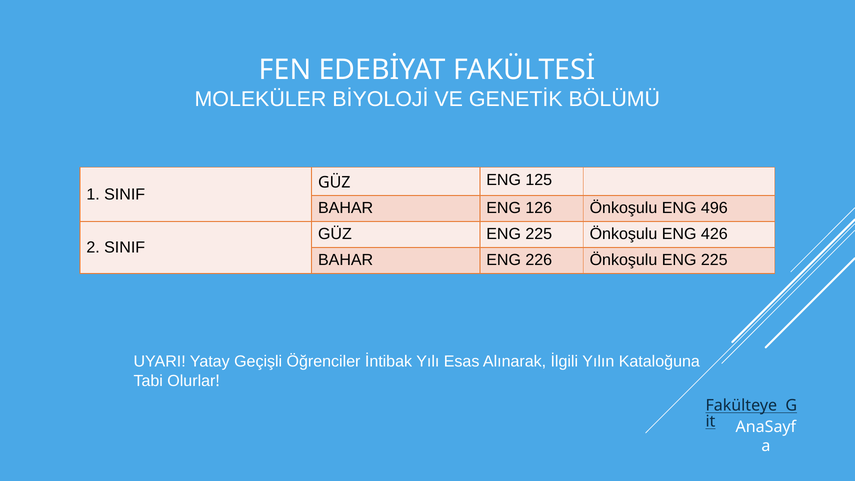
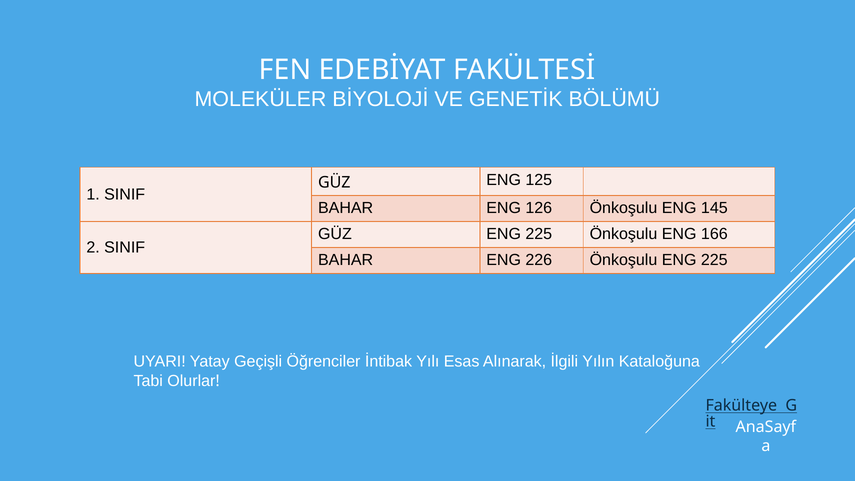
496: 496 -> 145
426: 426 -> 166
